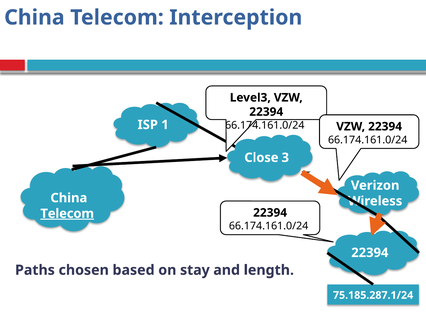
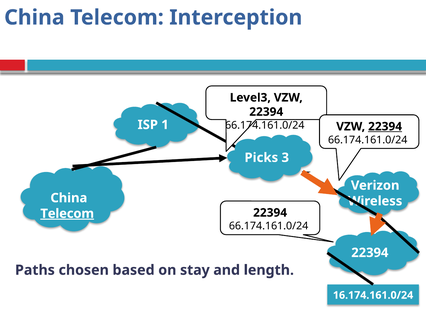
22394 at (385, 126) underline: none -> present
Close: Close -> Picks
75.185.287.1/24: 75.185.287.1/24 -> 16.174.161.0/24
